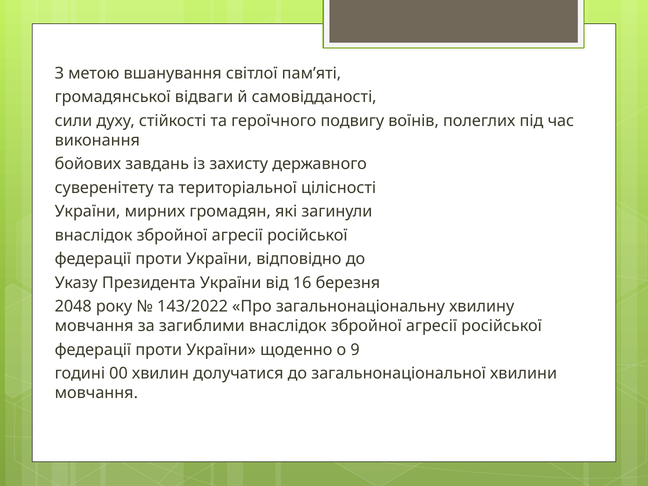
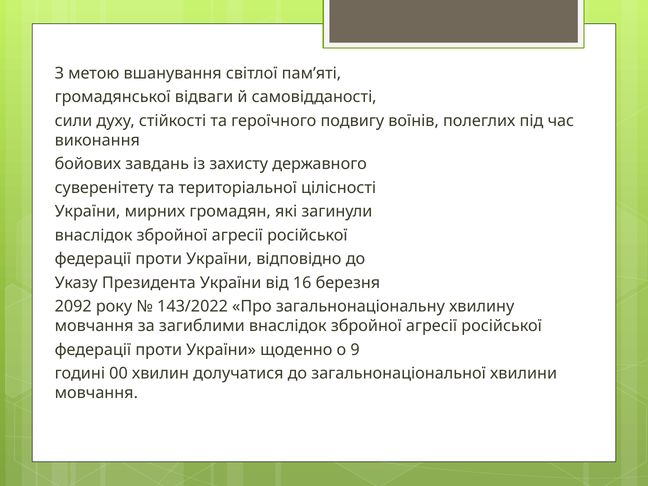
2048: 2048 -> 2092
